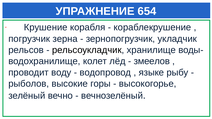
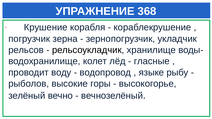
654: 654 -> 368
змеелов: змеелов -> гласные
